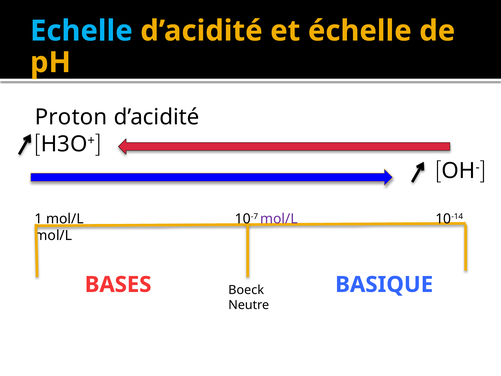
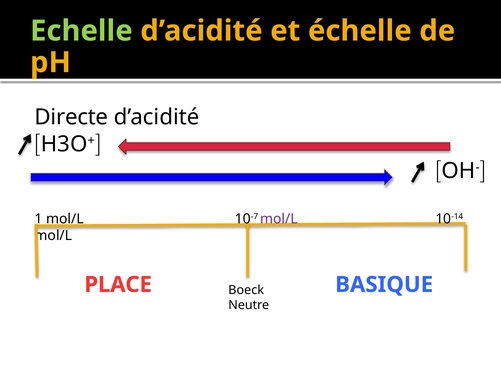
Echelle colour: light blue -> light green
Proton: Proton -> Directe
BASES: BASES -> PLACE
